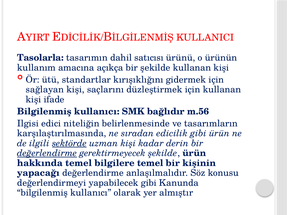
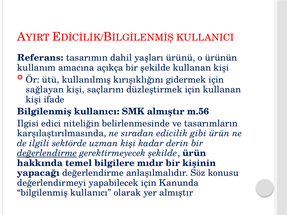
Tasolarla: Tasolarla -> Referans
satıcısı: satıcısı -> yaşları
standartlar: standartlar -> kullanılmış
SMK bağlıdır: bağlıdır -> almıştır
sektörde underline: present -> none
bilgilere temel: temel -> mıdır
yapabilecek gibi: gibi -> için
